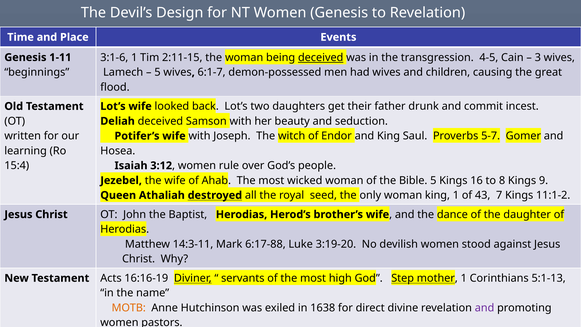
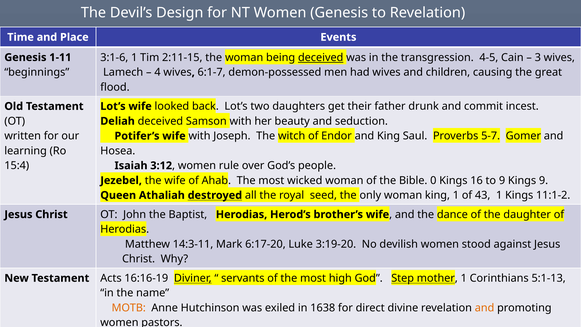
5 at (157, 72): 5 -> 4
Bible 5: 5 -> 0
to 8: 8 -> 9
43 7: 7 -> 1
6:17-88: 6:17-88 -> 6:17-20
and at (485, 308) colour: purple -> orange
